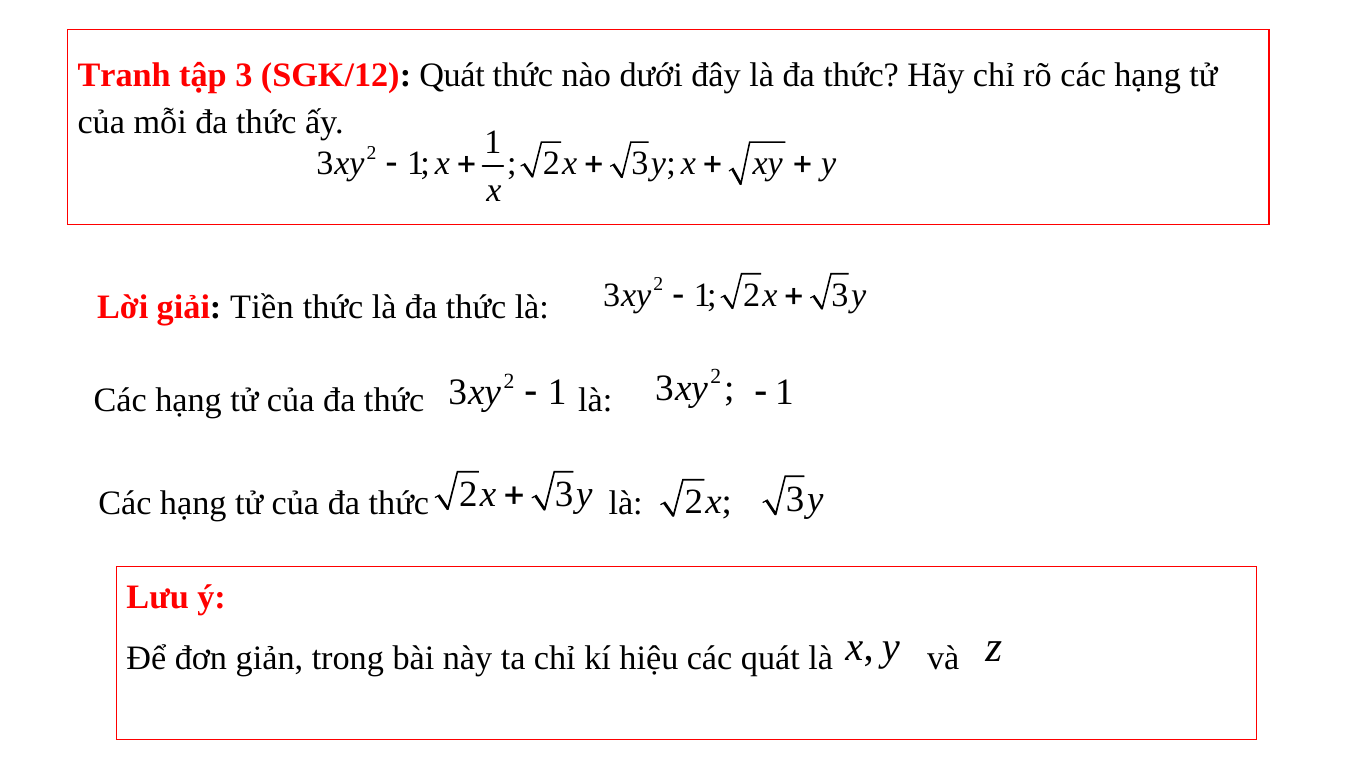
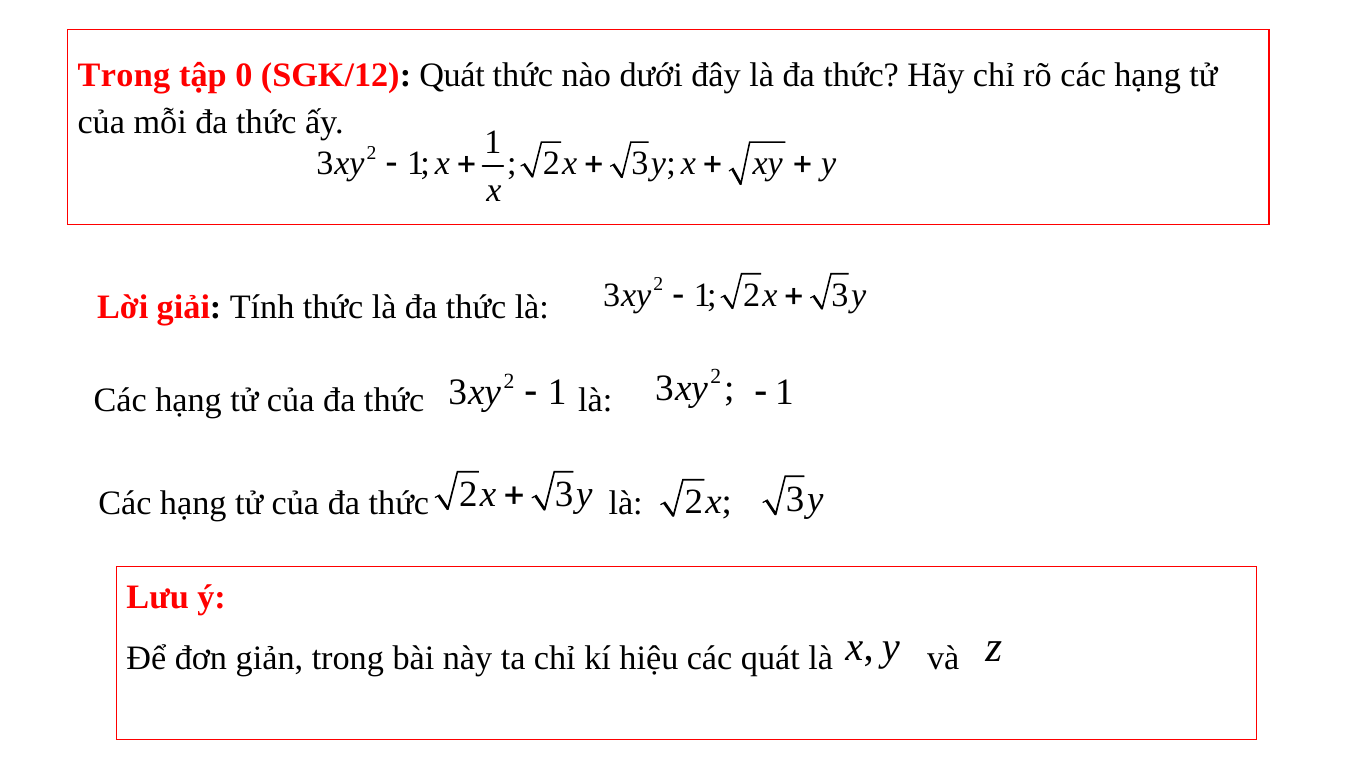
Tranh at (124, 75): Tranh -> Trong
tập 3: 3 -> 0
Tiền: Tiền -> Tính
